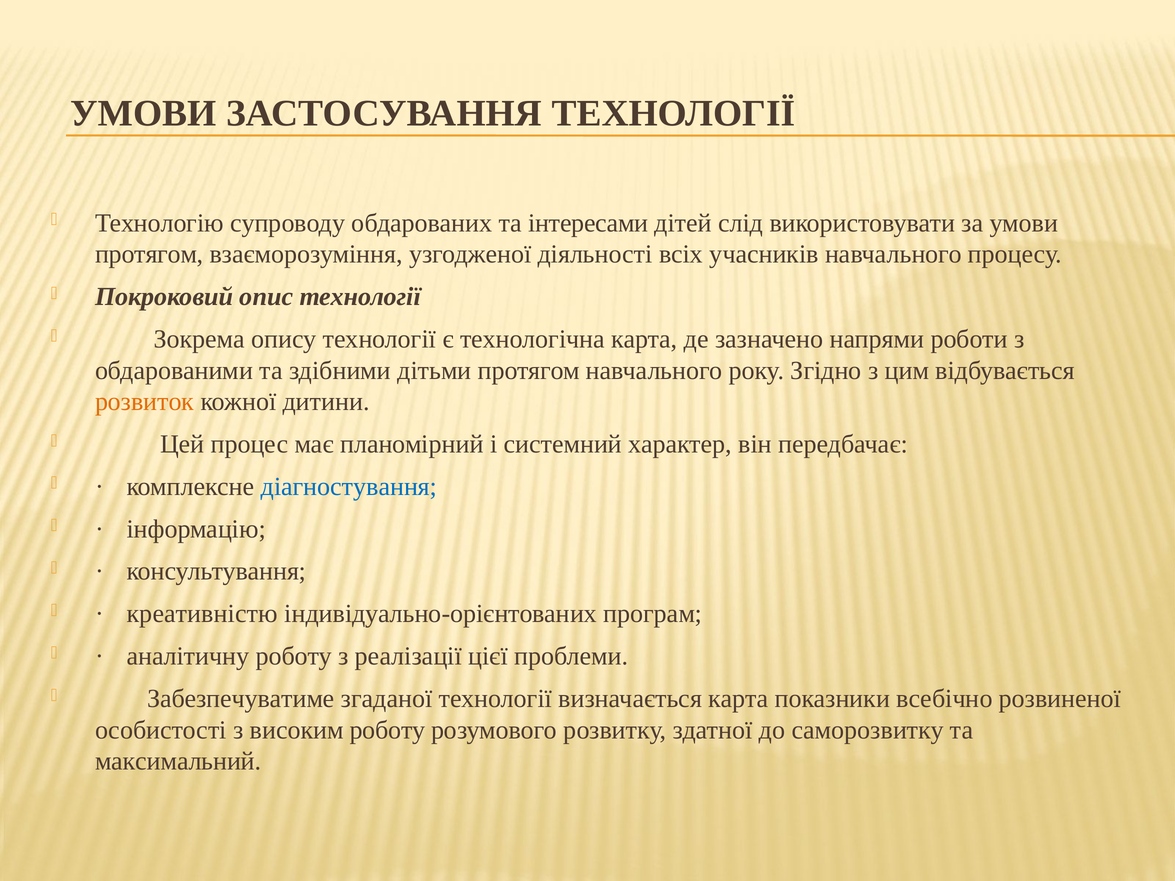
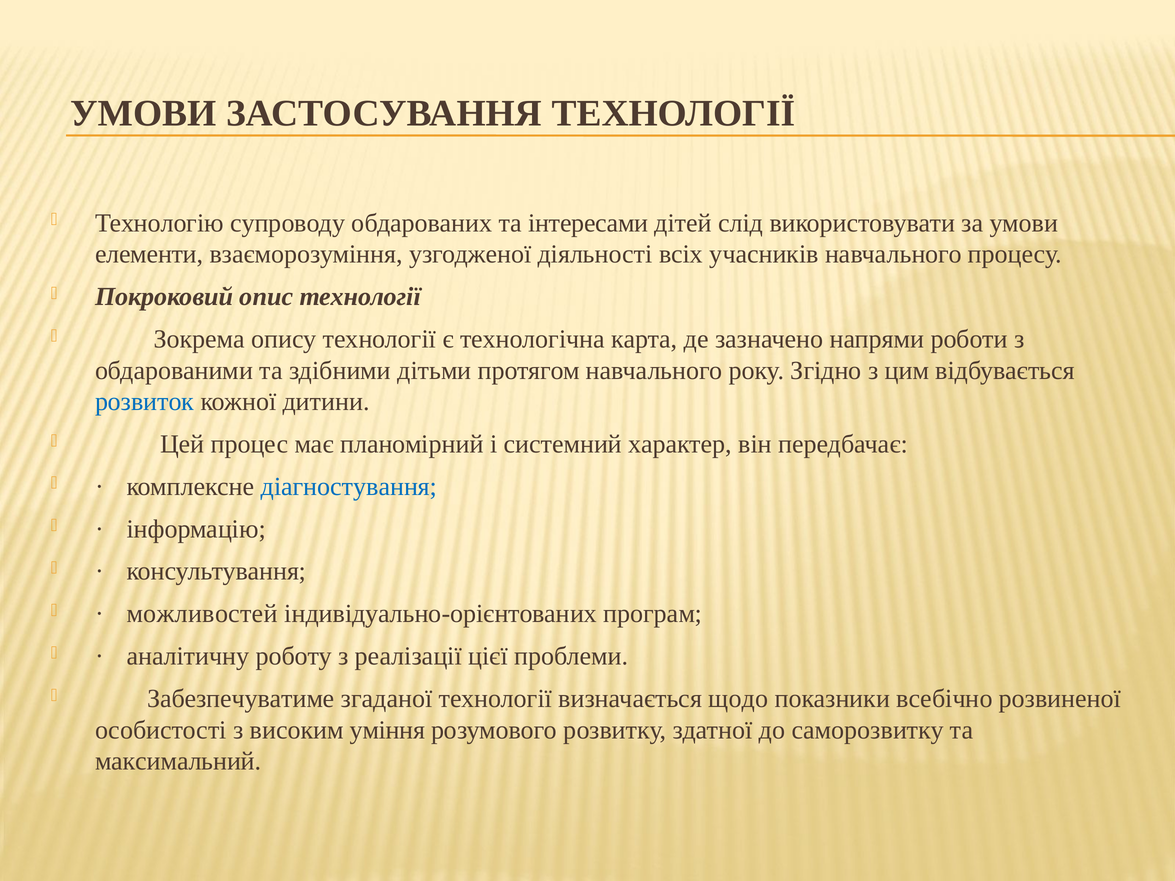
протягом at (149, 254): протягом -> елементи
розвиток colour: orange -> blue
креативністю: креативністю -> можливостей
визначається карта: карта -> щодо
високим роботу: роботу -> уміння
